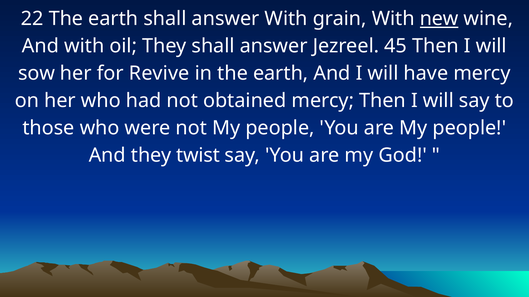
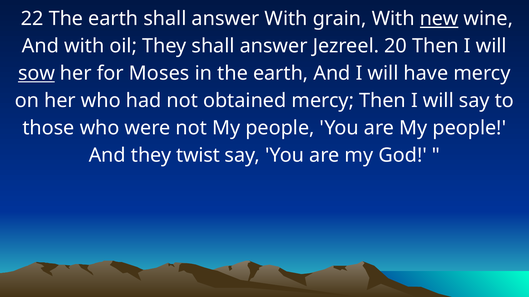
45: 45 -> 20
sow underline: none -> present
Revive: Revive -> Moses
